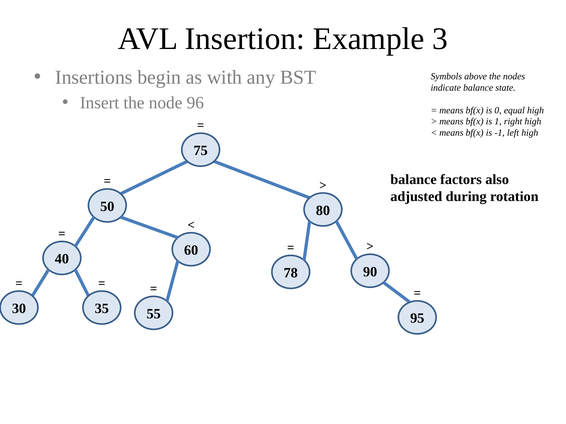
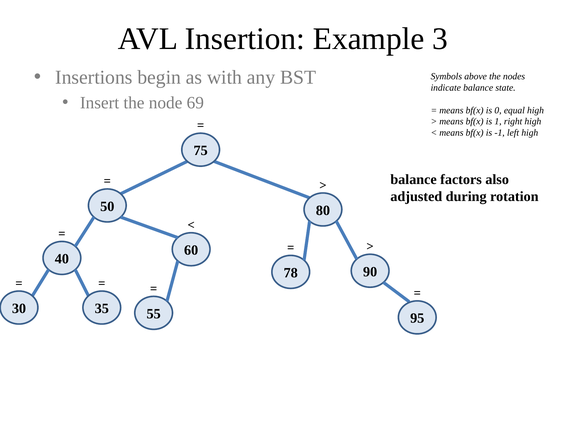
96: 96 -> 69
